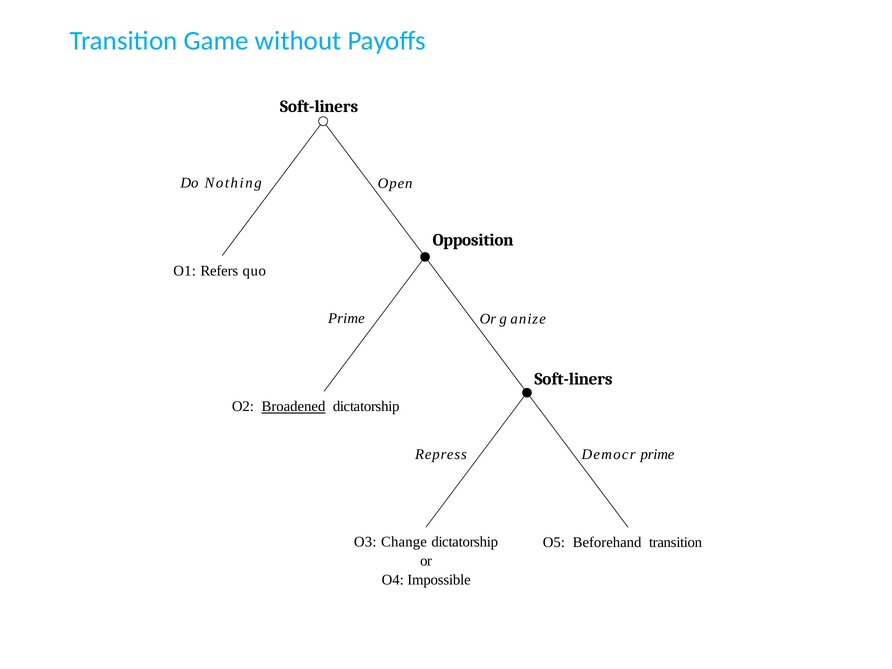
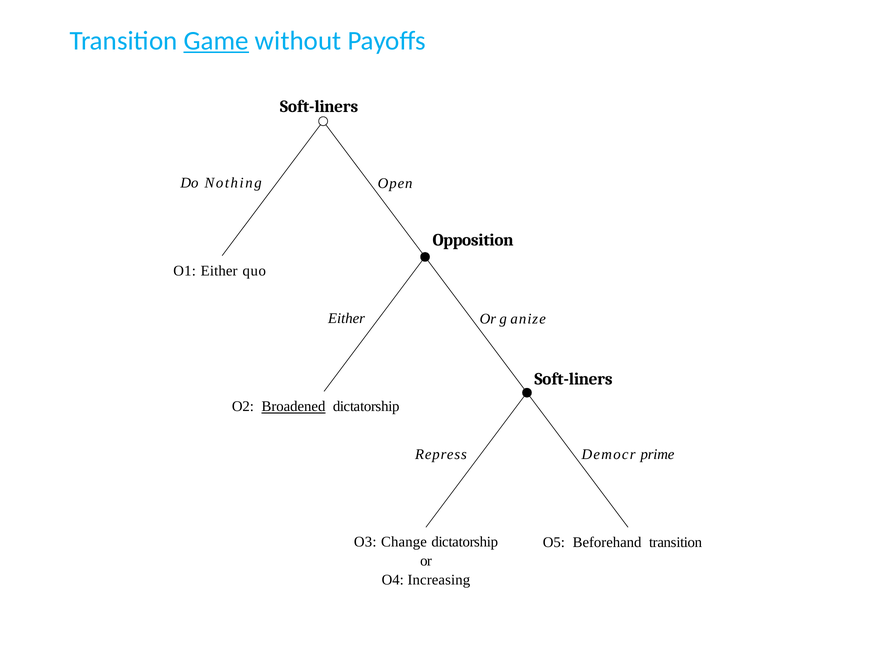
Game underline: none -> present
O1 Refers: Refers -> Either
Prime at (346, 319): Prime -> Either
Impossible: Impossible -> Increasing
